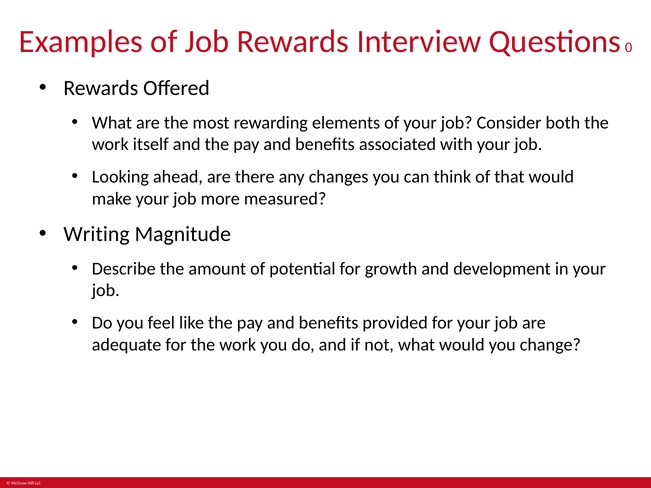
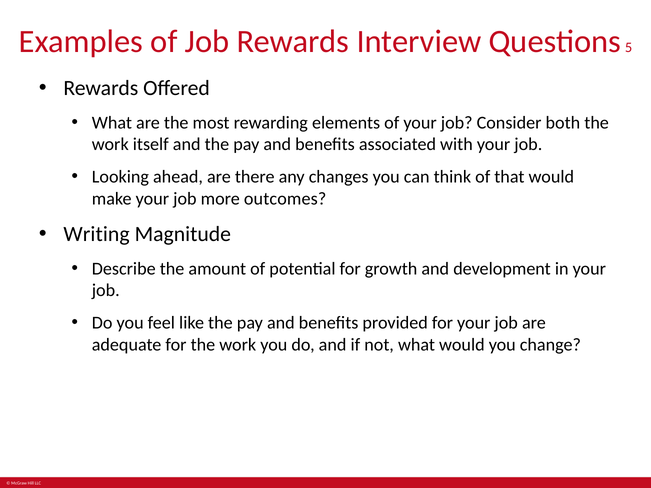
0: 0 -> 5
measured: measured -> outcomes
